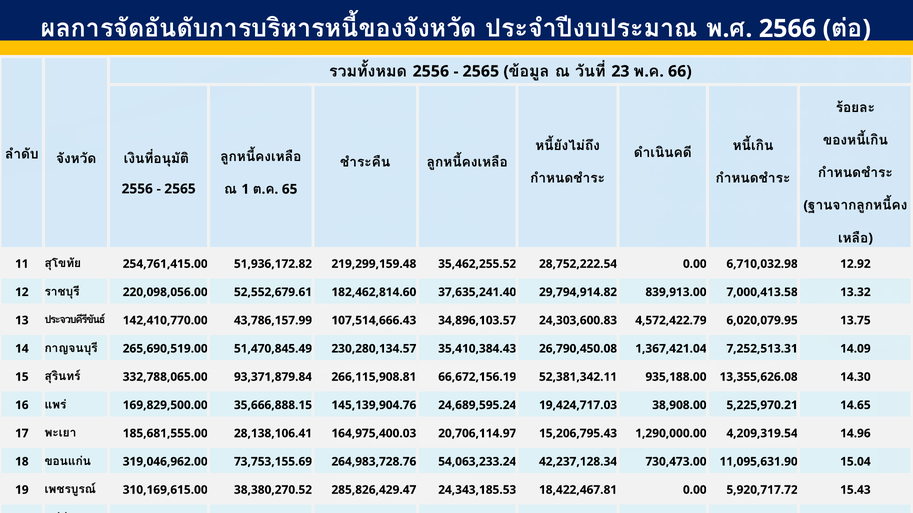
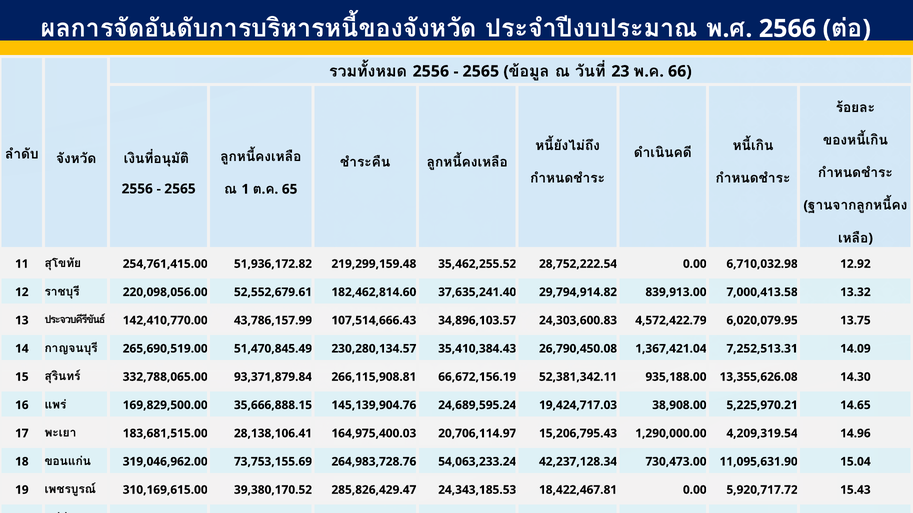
185,681,555.00: 185,681,555.00 -> 183,681,515.00
38,380,270.52: 38,380,270.52 -> 39,380,170.52
